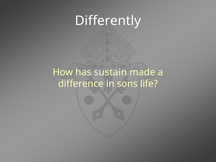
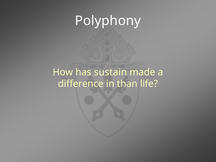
Differently: Differently -> Polyphony
sons: sons -> than
